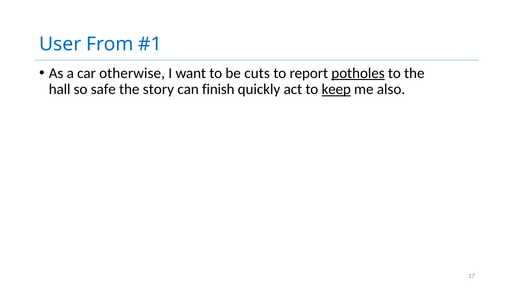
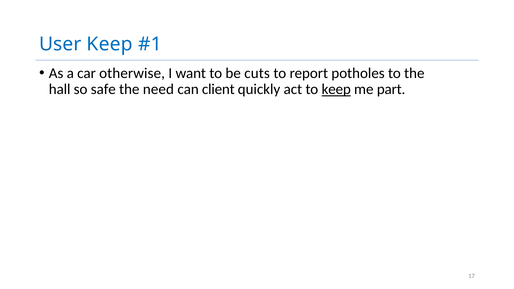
User From: From -> Keep
potholes underline: present -> none
story: story -> need
finish: finish -> client
also: also -> part
